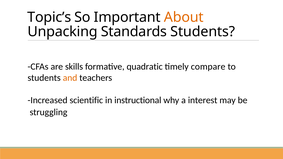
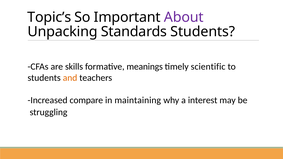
About colour: orange -> purple
quadratic: quadratic -> meanings
compare: compare -> scientific
scientific: scientific -> compare
instructional: instructional -> maintaining
